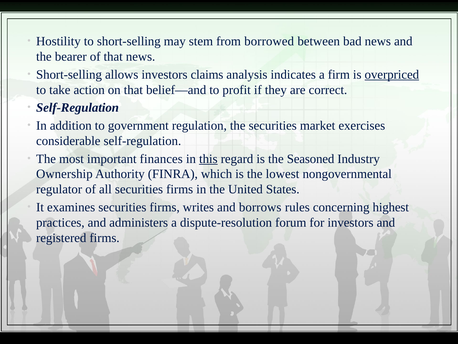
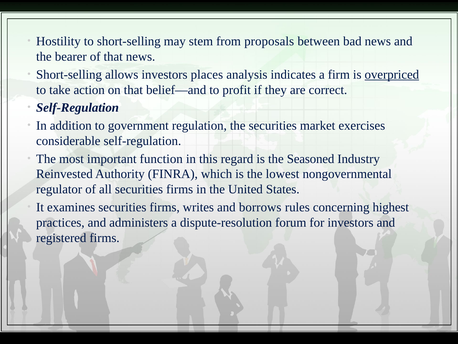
borrowed: borrowed -> proposals
claims: claims -> places
finances: finances -> function
this underline: present -> none
Ownership: Ownership -> Reinvested
